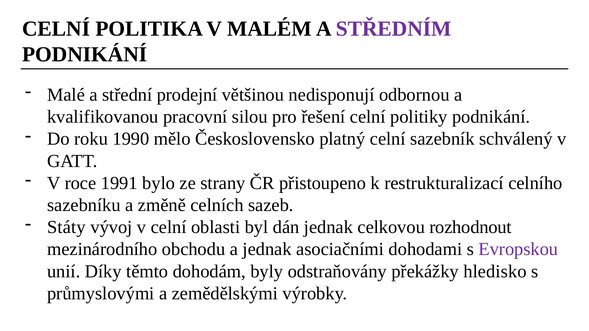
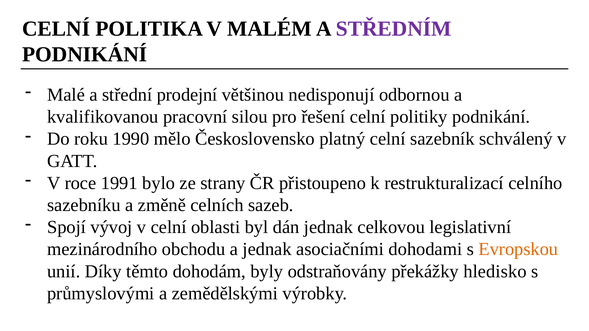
Státy: Státy -> Spojí
rozhodnout: rozhodnout -> legislativní
Evropskou colour: purple -> orange
